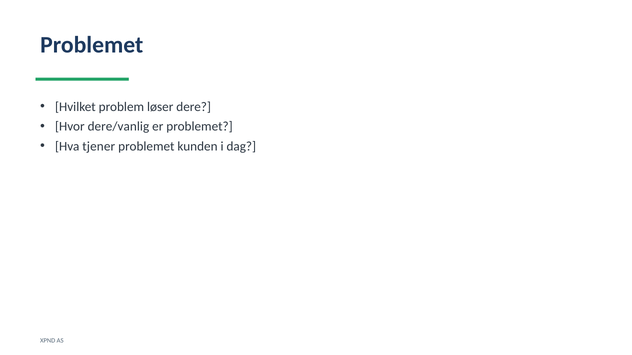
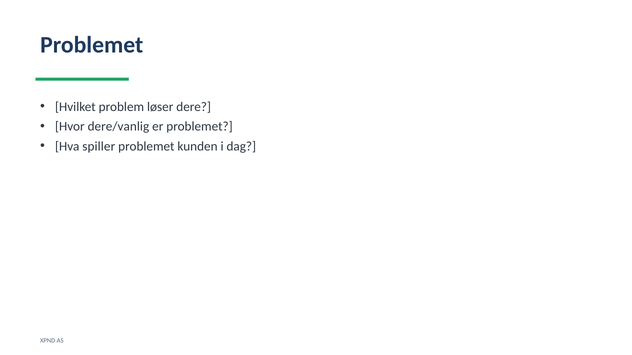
tjener: tjener -> spiller
